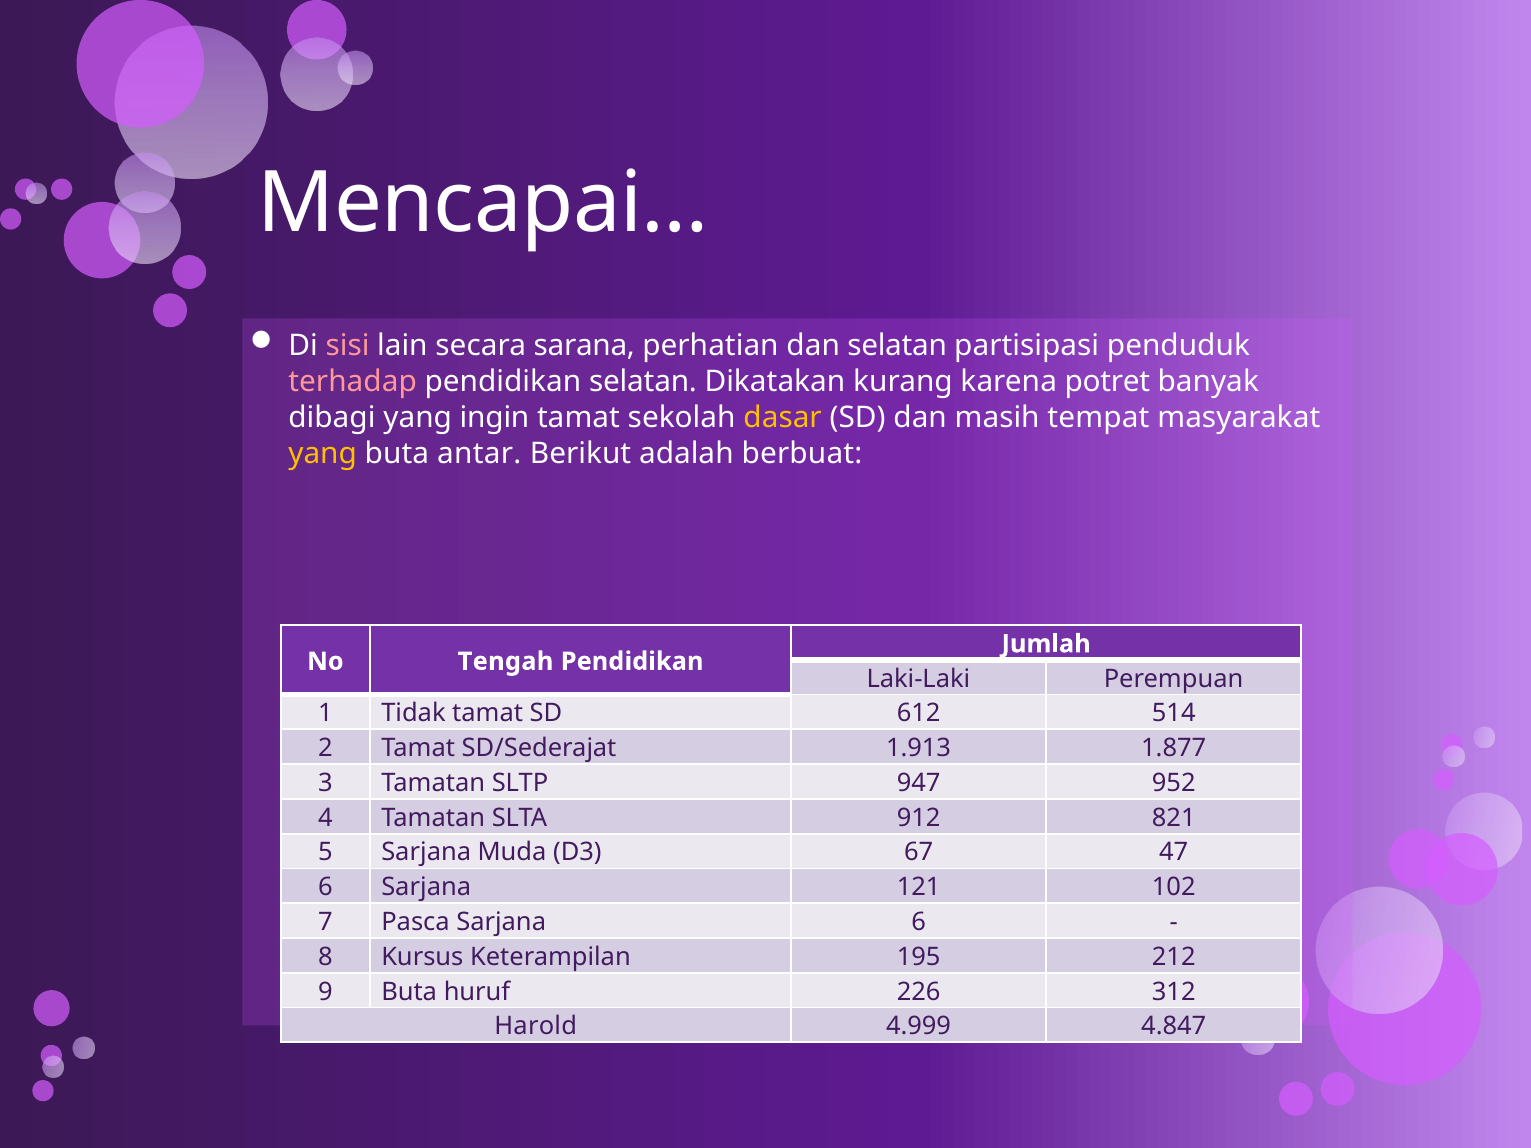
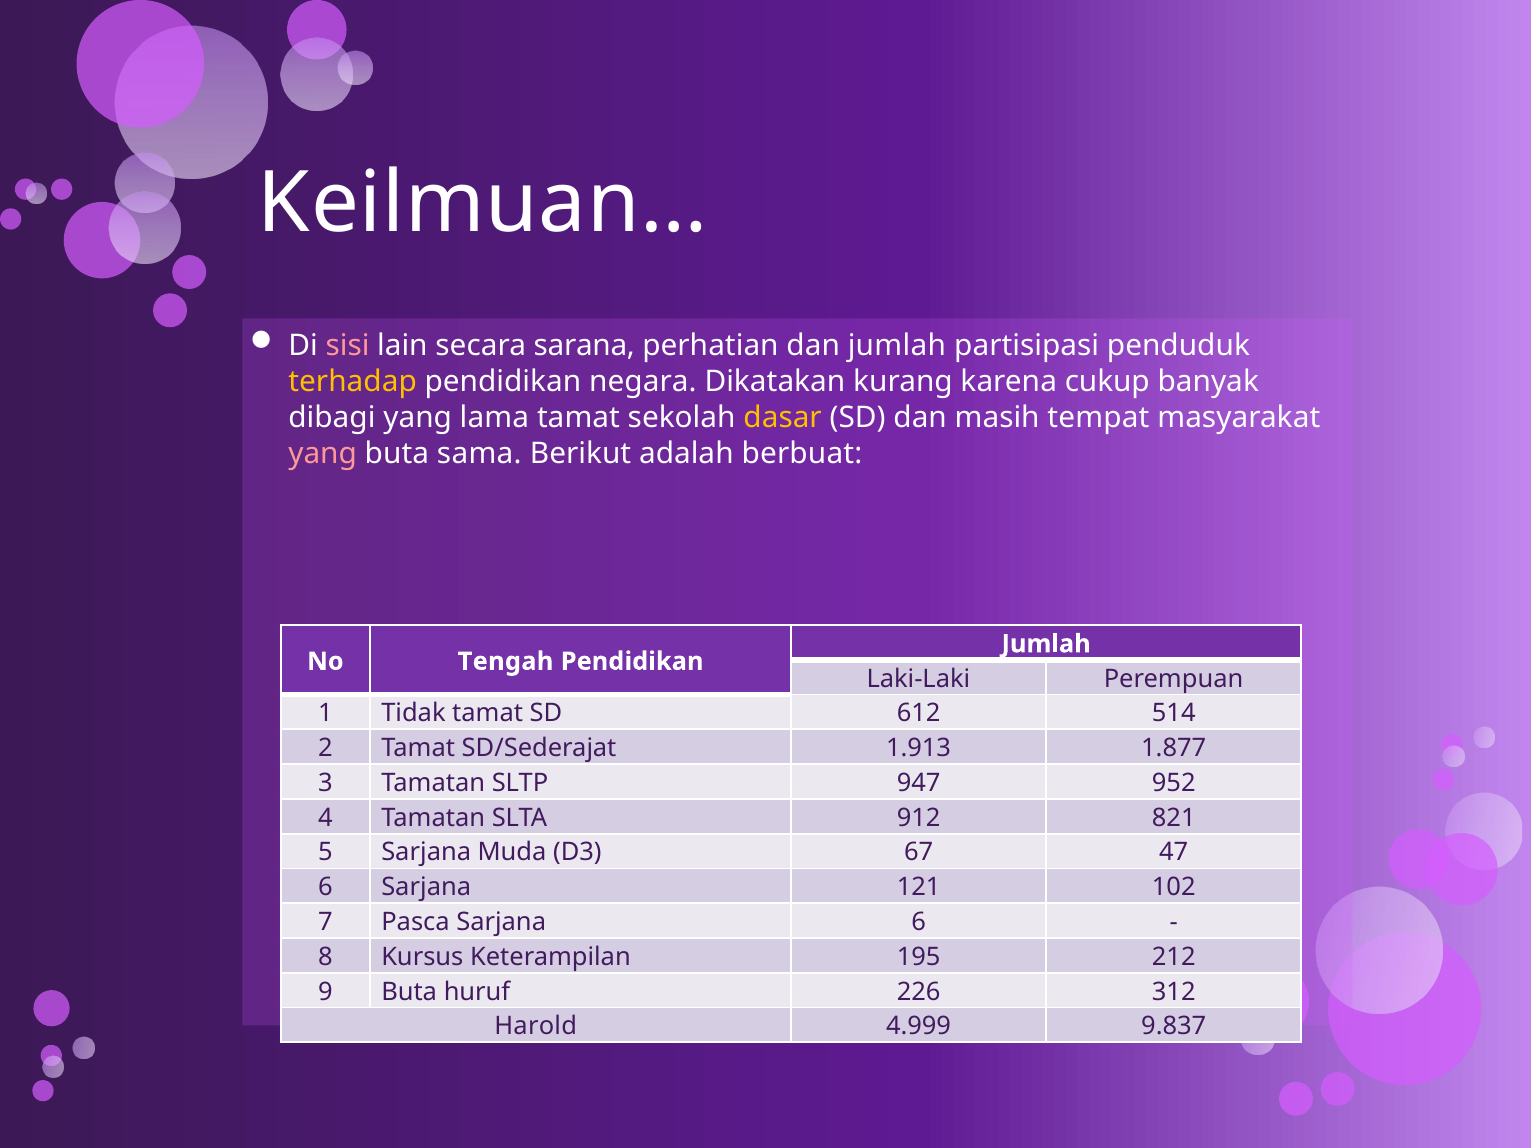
Mencapai…: Mencapai… -> Keilmuan…
dan selatan: selatan -> jumlah
terhadap colour: pink -> yellow
pendidikan selatan: selatan -> negara
potret: potret -> cukup
ingin: ingin -> lama
yang at (323, 454) colour: yellow -> pink
antar: antar -> sama
4.847: 4.847 -> 9.837
